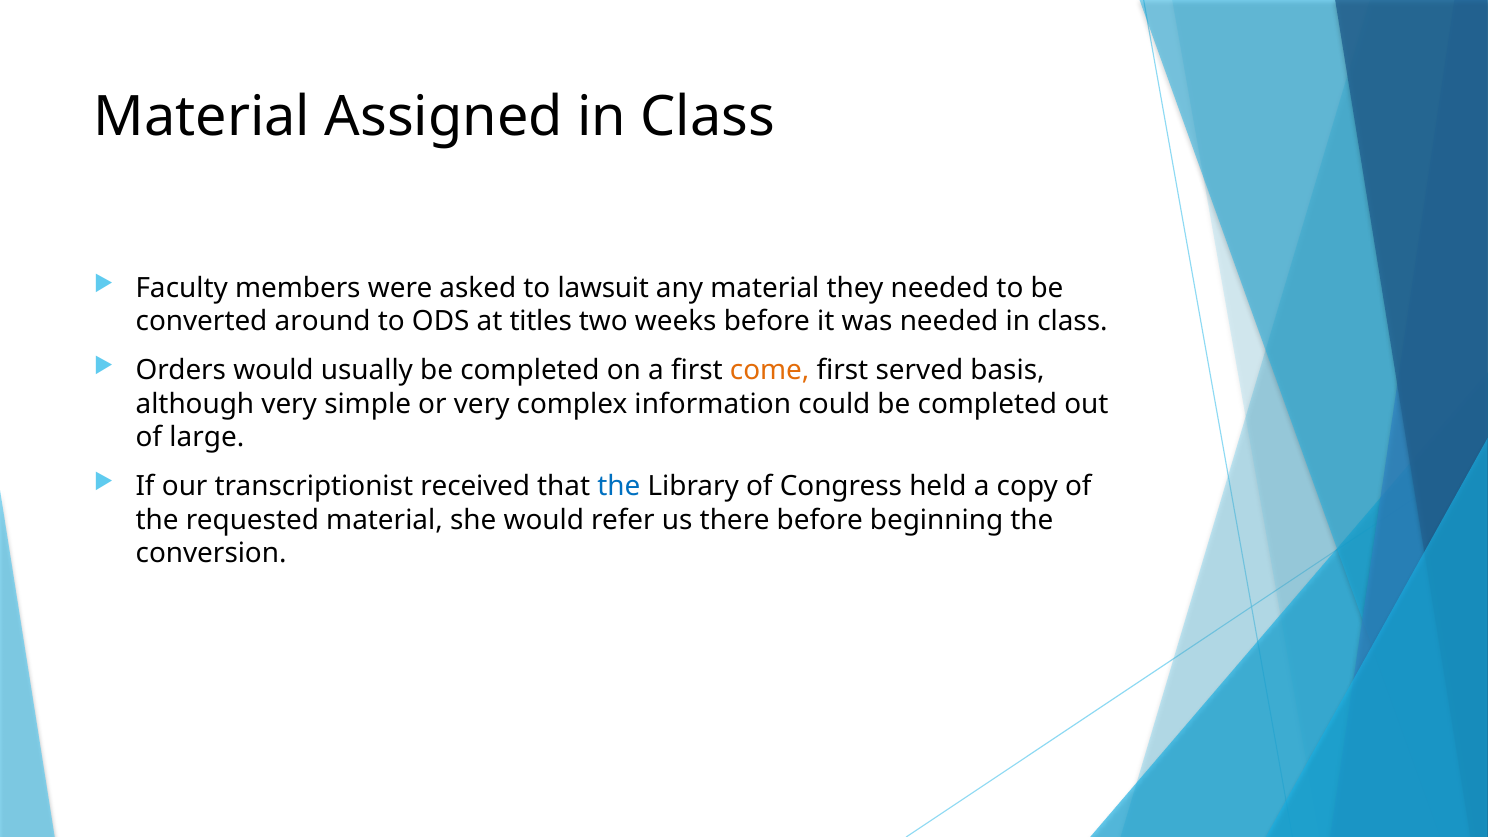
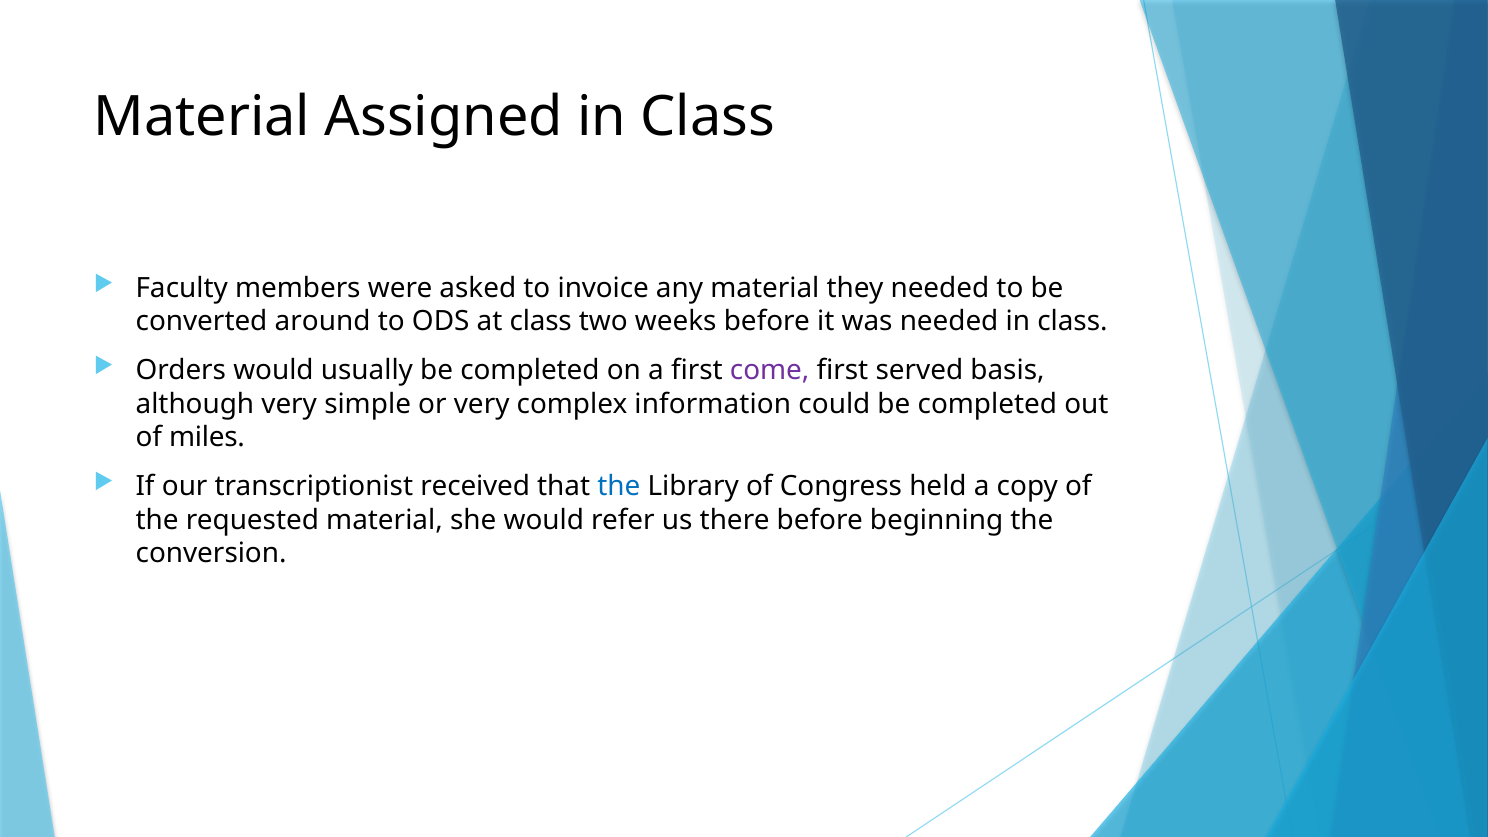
lawsuit: lawsuit -> invoice
at titles: titles -> class
come colour: orange -> purple
large: large -> miles
